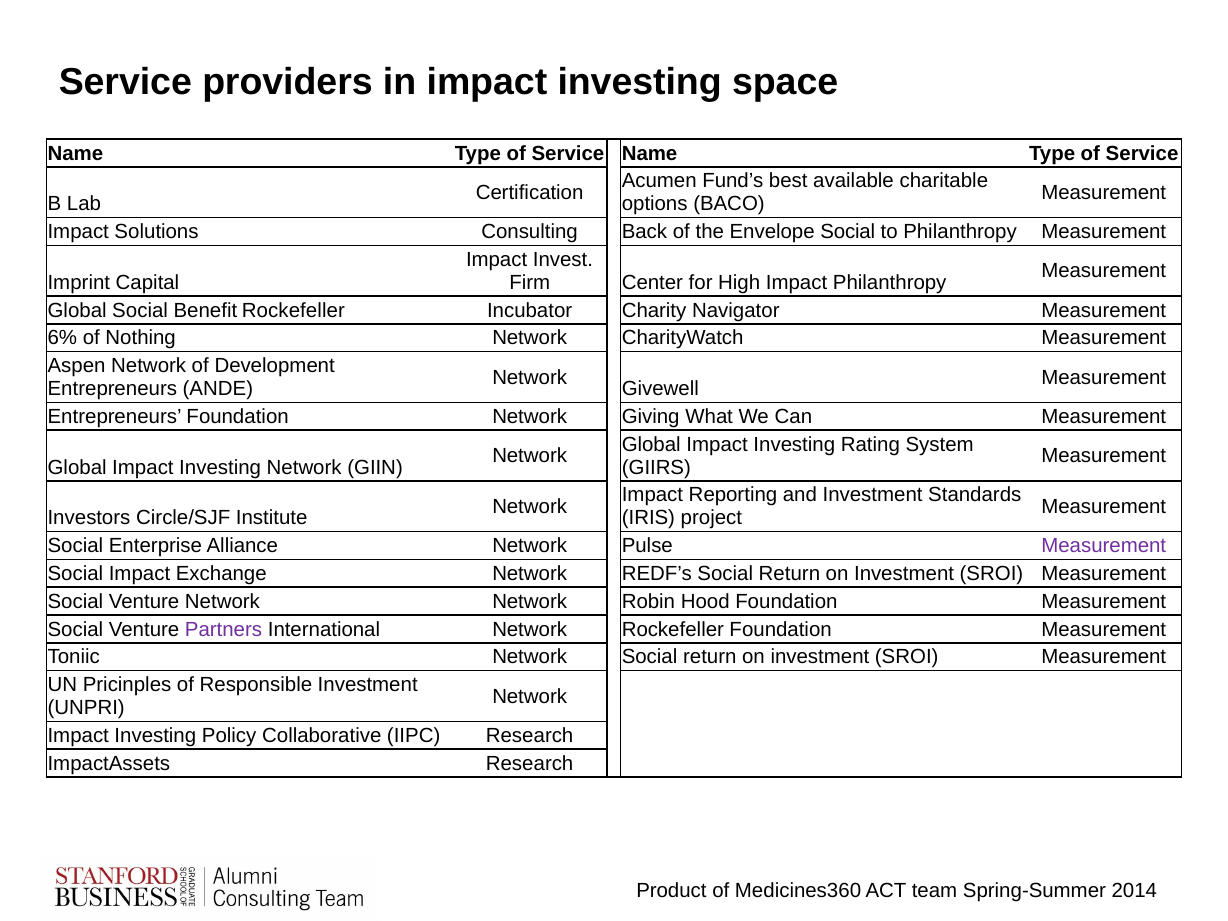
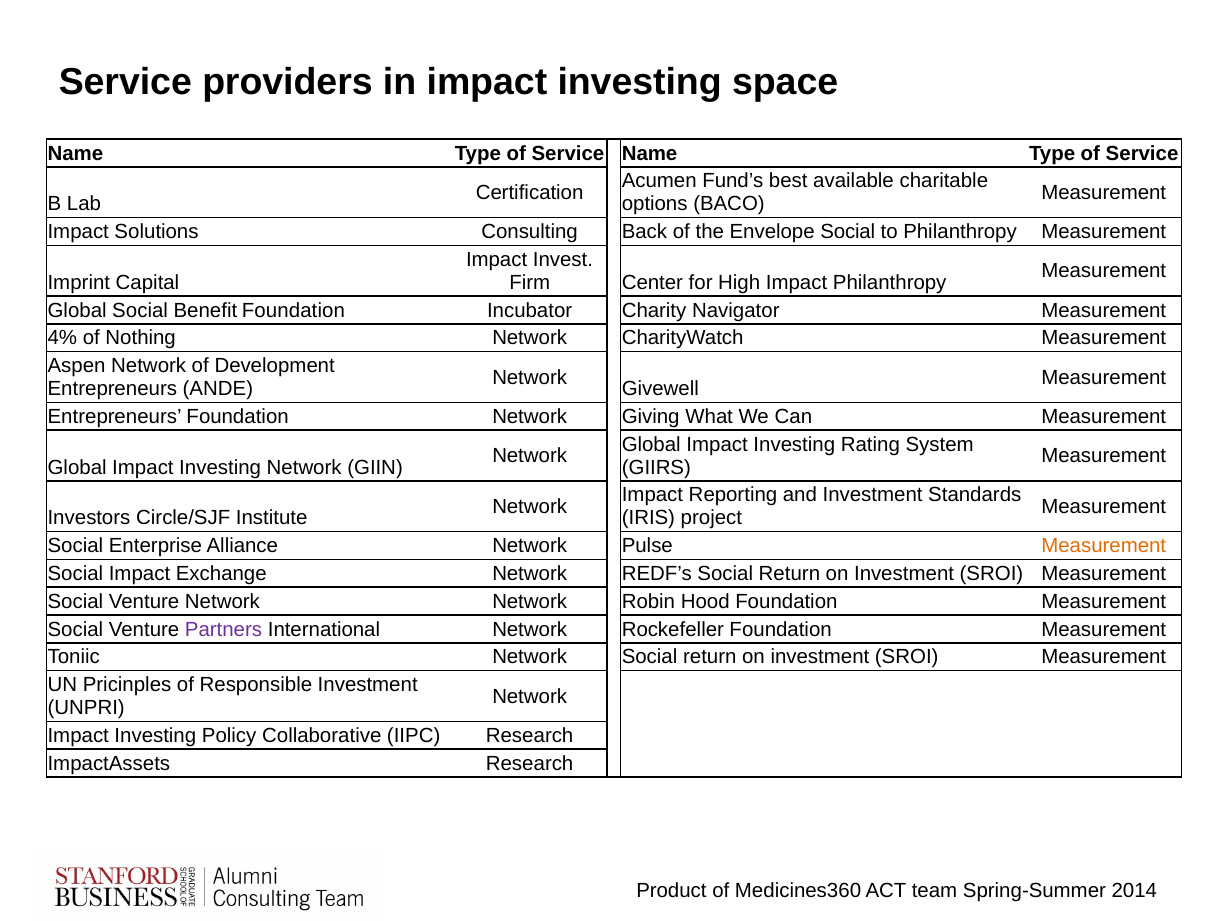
Benefit Rockefeller: Rockefeller -> Foundation
6%: 6% -> 4%
Measurement at (1104, 546) colour: purple -> orange
